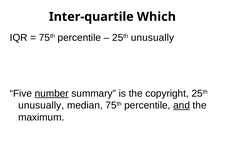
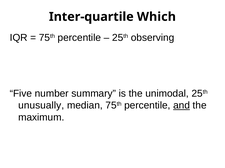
unusually at (153, 38): unusually -> observing
number underline: present -> none
copyright: copyright -> unimodal
